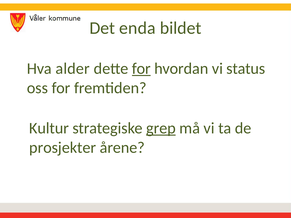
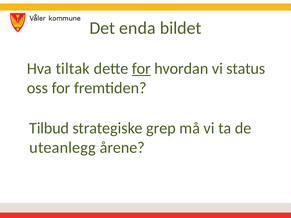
alder: alder -> tiltak
Kultur: Kultur -> Tilbud
grep underline: present -> none
prosjekter: prosjekter -> uteanlegg
